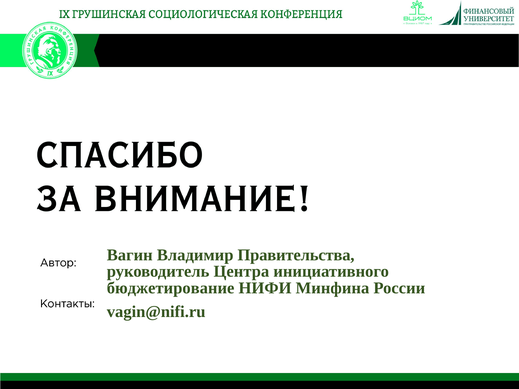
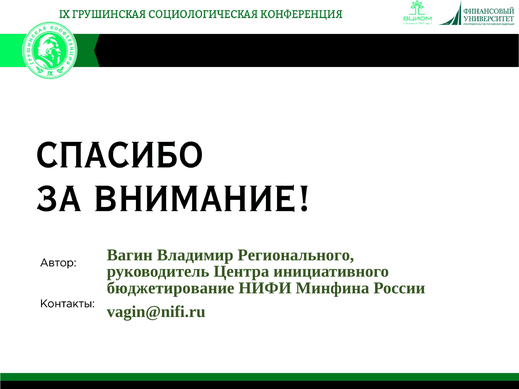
Правительства: Правительства -> Регионального
